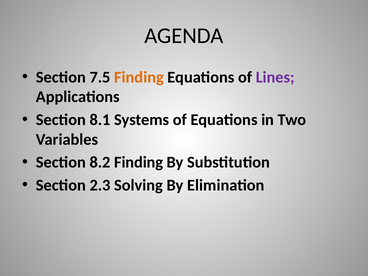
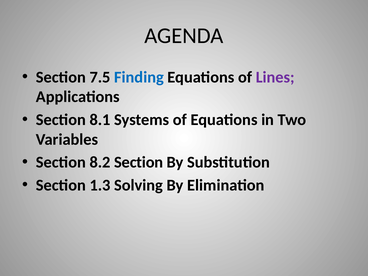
Finding at (139, 77) colour: orange -> blue
8.2 Finding: Finding -> Section
2.3: 2.3 -> 1.3
